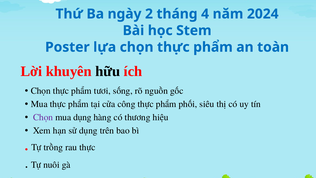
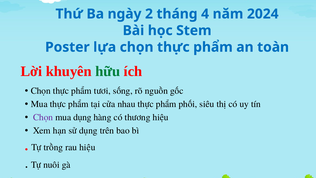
hữu colour: black -> green
công: công -> nhau
rau thực: thực -> hiệu
